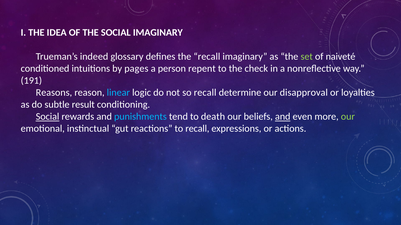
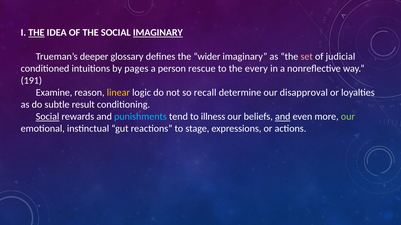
THE at (36, 33) underline: none -> present
IMAGINARY at (158, 33) underline: none -> present
indeed: indeed -> deeper
the recall: recall -> wider
set colour: light green -> pink
naiveté: naiveté -> judicial
repent: repent -> rescue
check: check -> every
Reasons: Reasons -> Examine
linear colour: light blue -> yellow
death: death -> illness
to recall: recall -> stage
